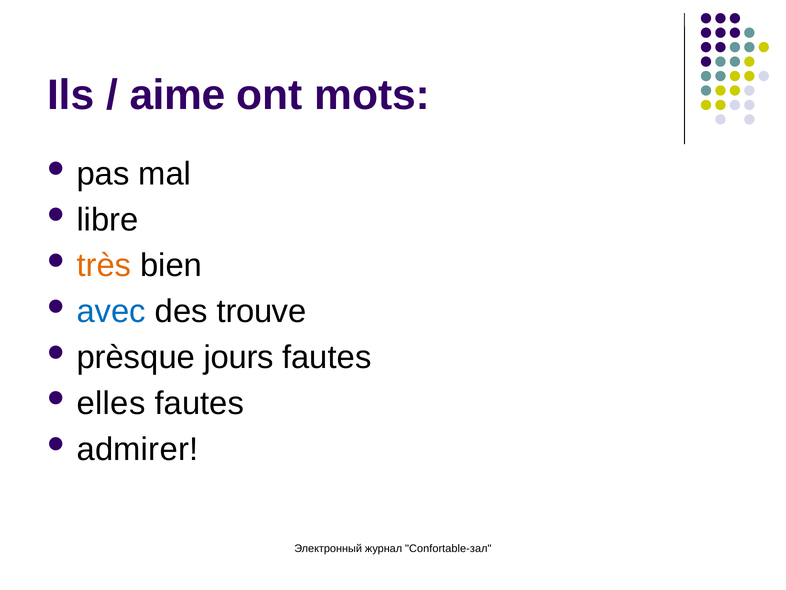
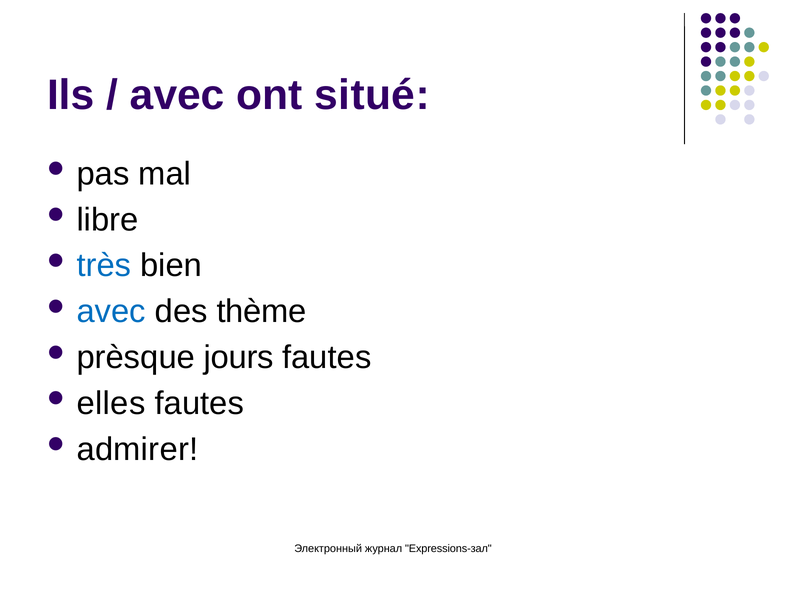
aime at (177, 95): aime -> avec
mots: mots -> situé
très colour: orange -> blue
trouve: trouve -> thème
Confortable-зал: Confortable-зал -> Expressions-зал
